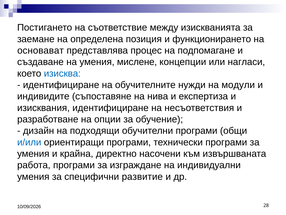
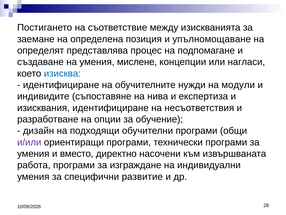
функционирането: функционирането -> упълномощаване
основават: основават -> определят
и/или colour: blue -> purple
крайна: крайна -> вместо
